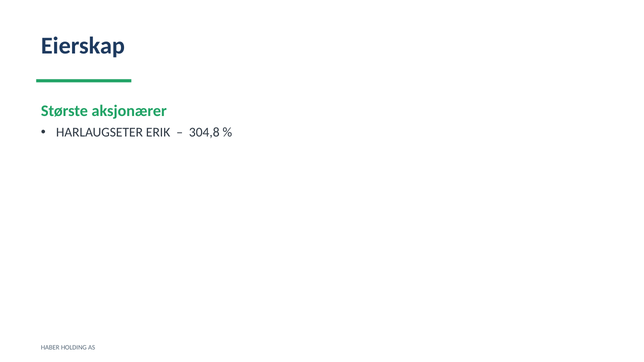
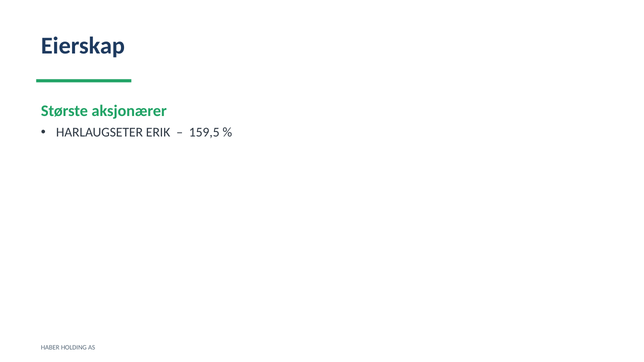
304,8: 304,8 -> 159,5
